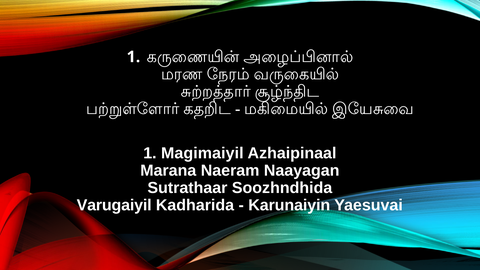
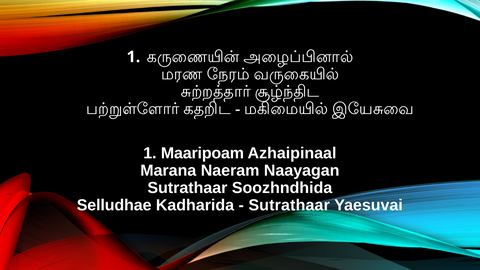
Magimaiyil: Magimaiyil -> Maaripoam
Varugaiyil: Varugaiyil -> Selludhae
Karunaiyin at (289, 205): Karunaiyin -> Sutrathaar
